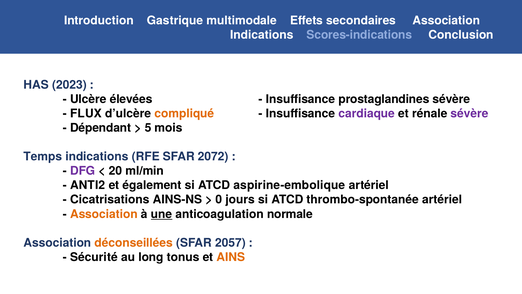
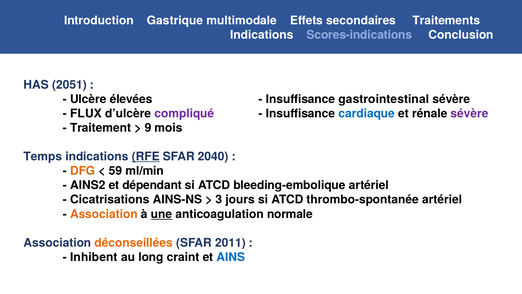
secondaires Association: Association -> Traitements
2023: 2023 -> 2051
prostaglandines: prostaglandines -> gastrointestinal
compliqué colour: orange -> purple
cardiaque colour: purple -> blue
Dépendant: Dépendant -> Traitement
5: 5 -> 9
RFE underline: none -> present
2072: 2072 -> 2040
DFG colour: purple -> orange
20: 20 -> 59
ANTI2: ANTI2 -> AINS2
également: également -> dépendant
aspirine-embolique: aspirine-embolique -> bleeding-embolique
0: 0 -> 3
2057: 2057 -> 2011
Sécurité: Sécurité -> Inhibent
tonus: tonus -> craint
AINS colour: orange -> blue
